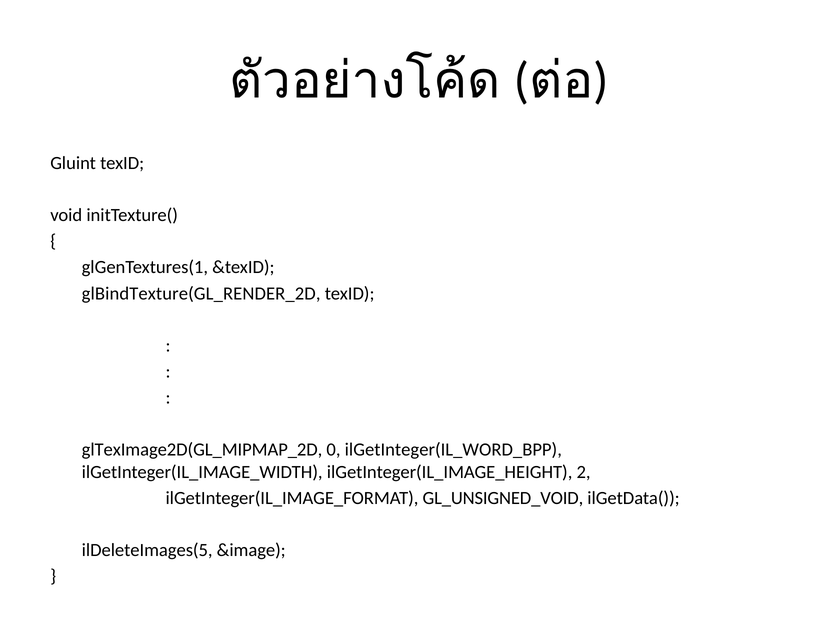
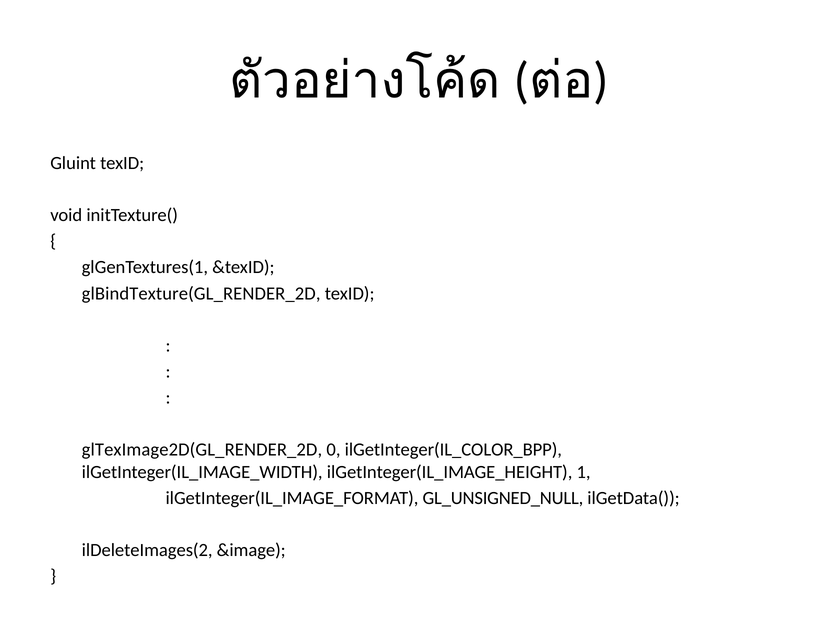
glTexImage2D(GL_MIPMAP_2D: glTexImage2D(GL_MIPMAP_2D -> glTexImage2D(GL_RENDER_2D
ilGetInteger(IL_WORD_BPP: ilGetInteger(IL_WORD_BPP -> ilGetInteger(IL_COLOR_BPP
2: 2 -> 1
GL_UNSIGNED_VOID: GL_UNSIGNED_VOID -> GL_UNSIGNED_NULL
ilDeleteImages(5: ilDeleteImages(5 -> ilDeleteImages(2
